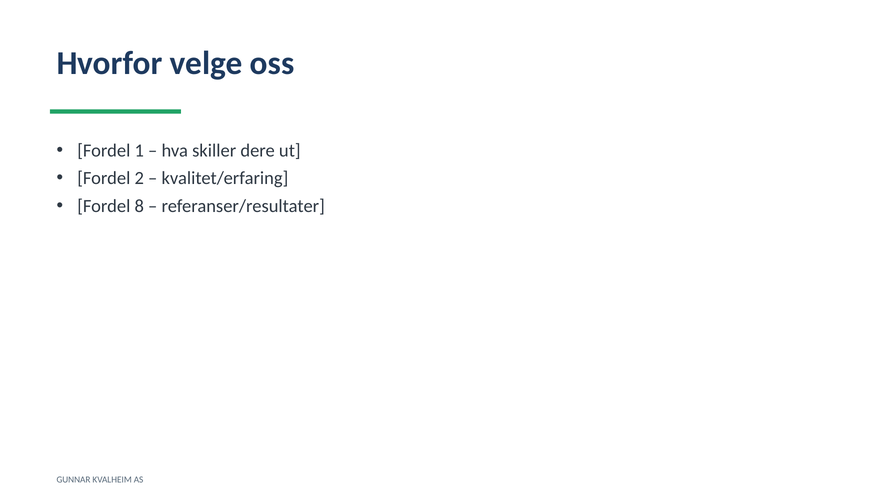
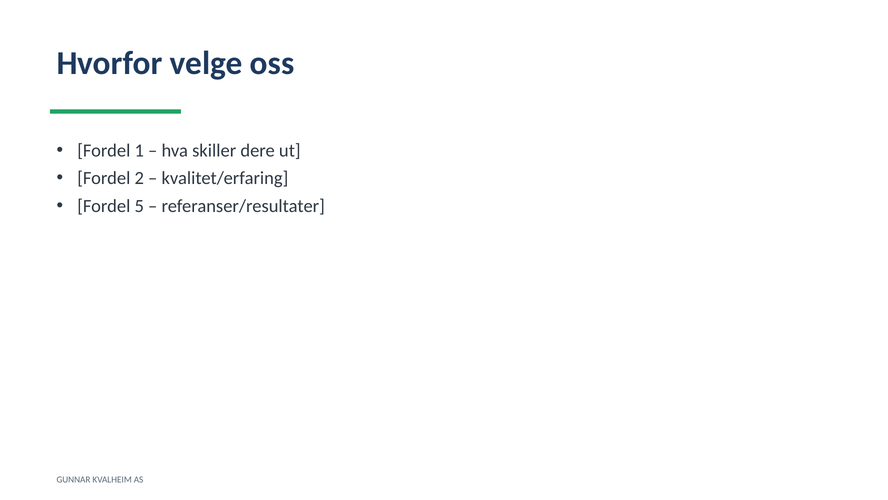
8: 8 -> 5
